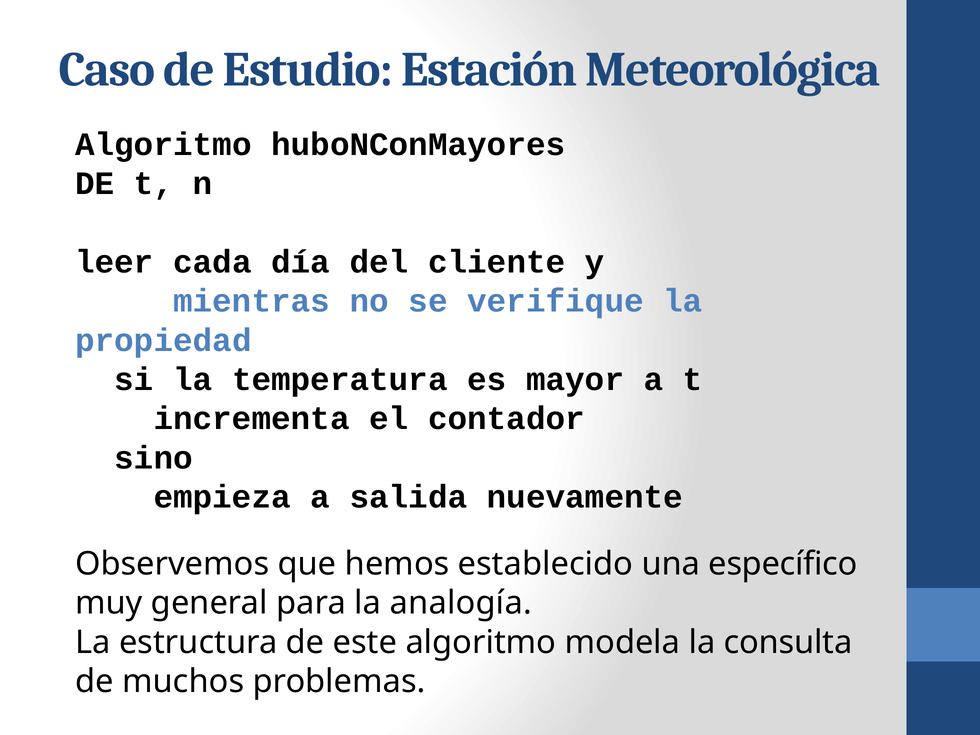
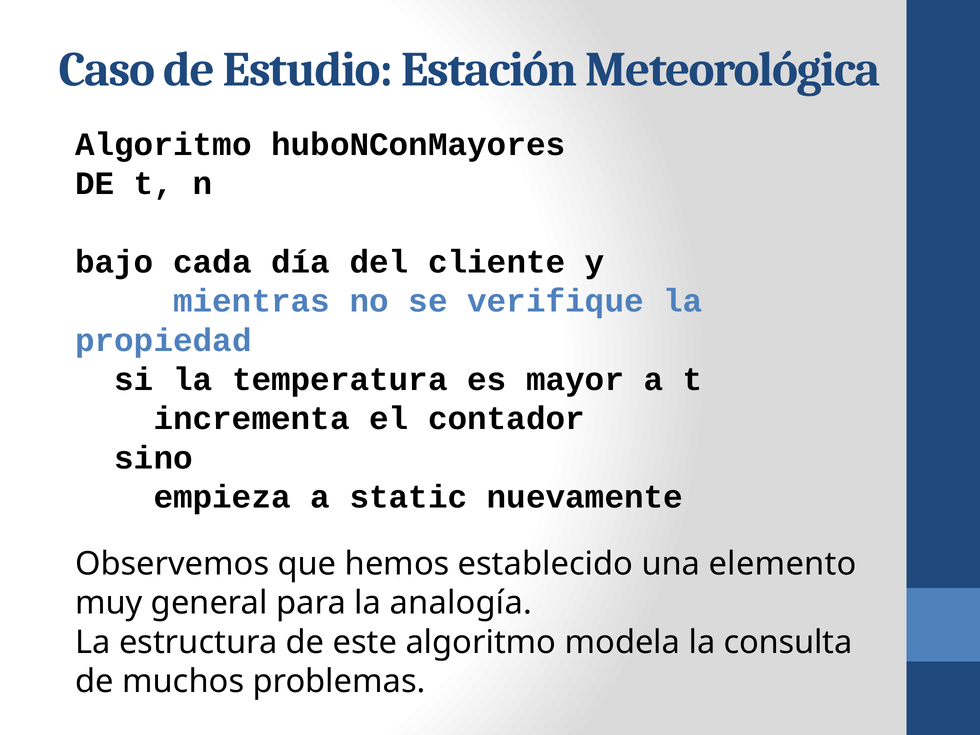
leer: leer -> bajo
salida: salida -> static
específico: específico -> elemento
